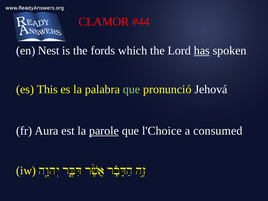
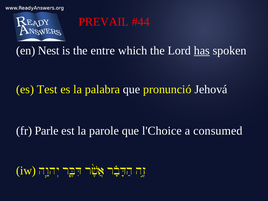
CLAMOR: CLAMOR -> PREVAIL
fords: fords -> entre
This: This -> Test
que at (132, 89) colour: light green -> white
Aura: Aura -> Parle
parole underline: present -> none
